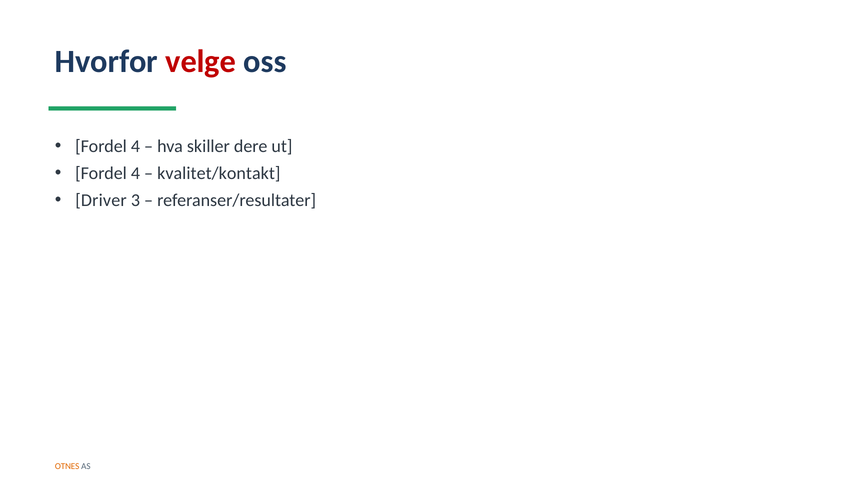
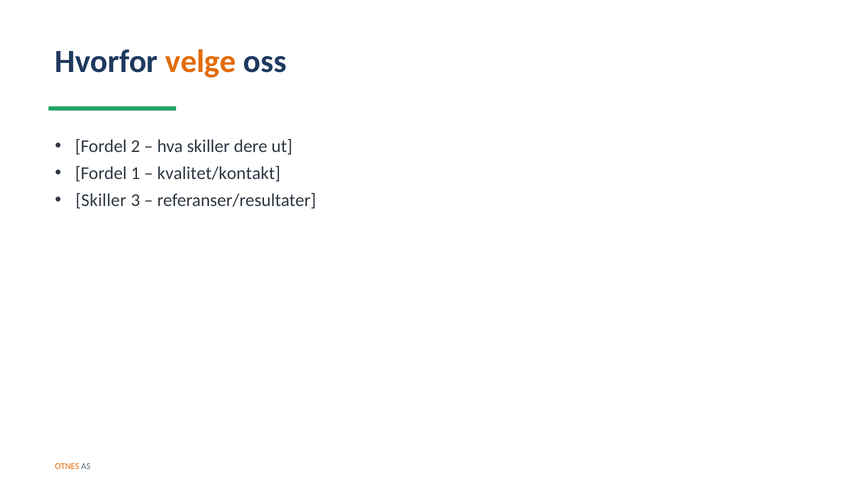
velge colour: red -> orange
4 at (135, 146): 4 -> 2
4 at (135, 173): 4 -> 1
Driver at (101, 200): Driver -> Skiller
